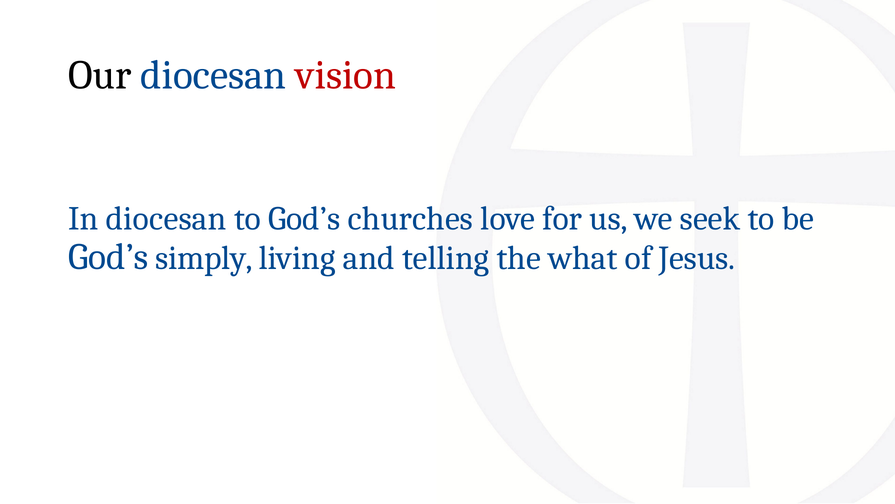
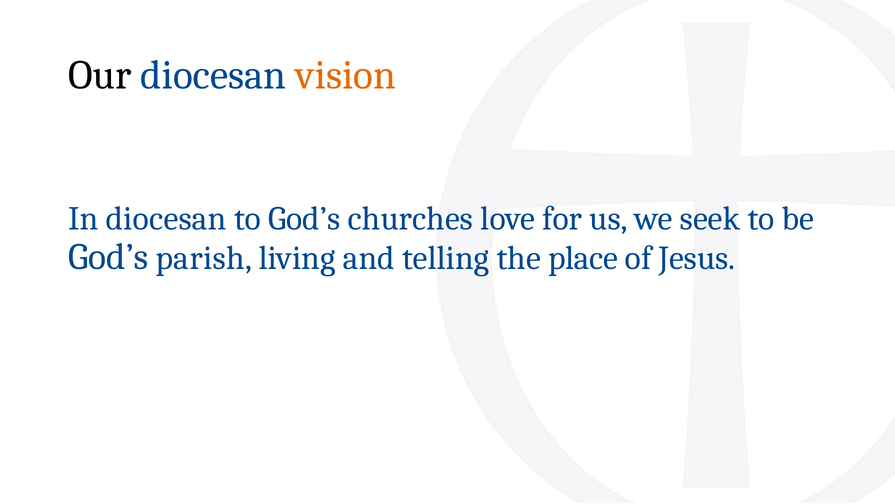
vision colour: red -> orange
simply: simply -> parish
what: what -> place
